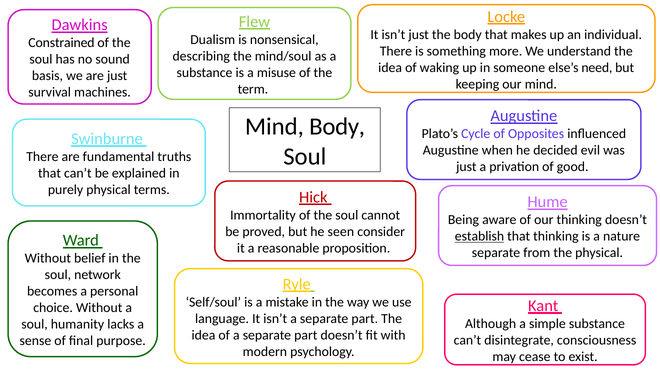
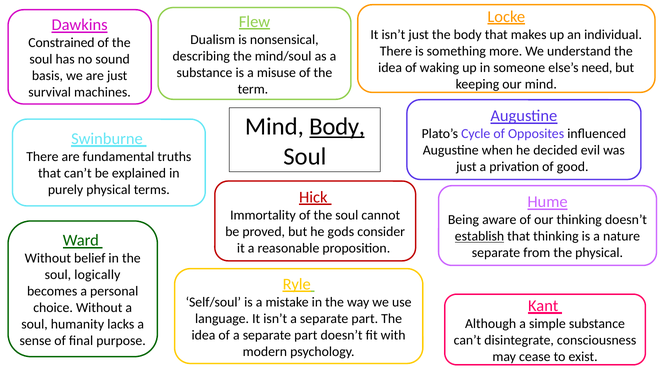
Body at (337, 127) underline: none -> present
seen: seen -> gods
network: network -> logically
